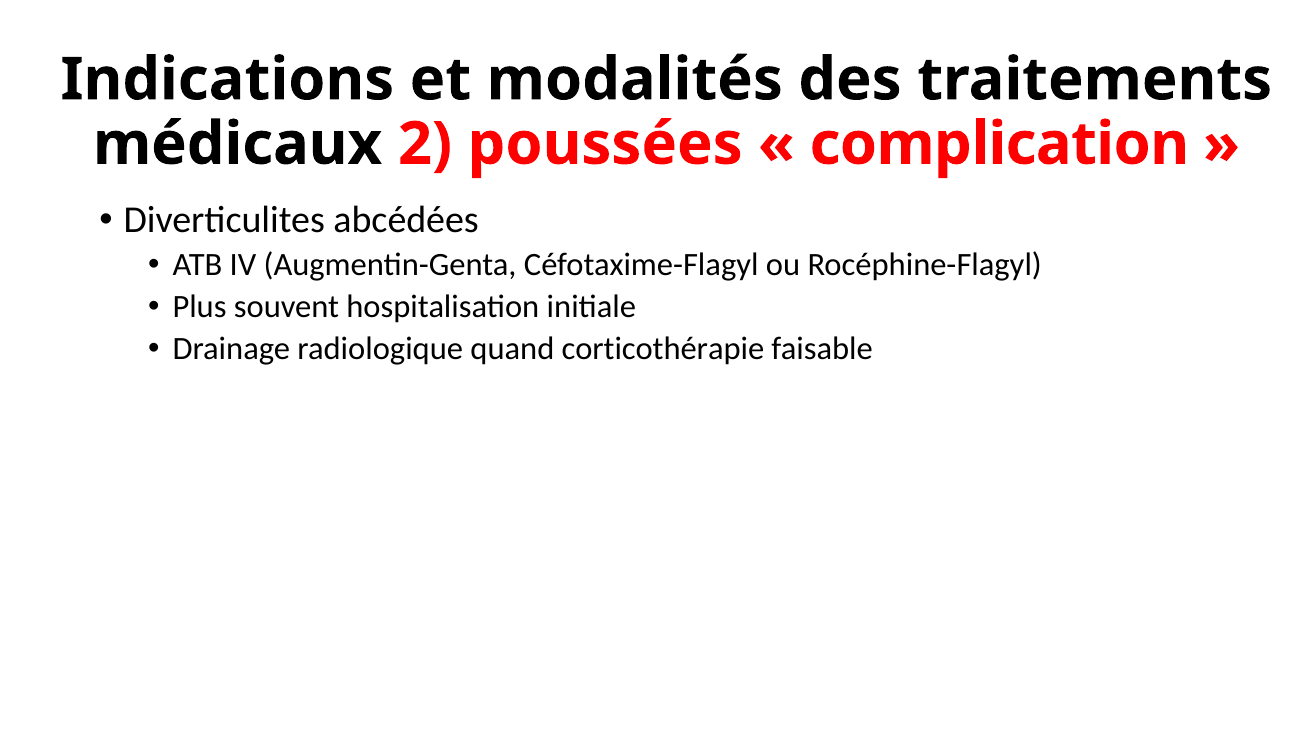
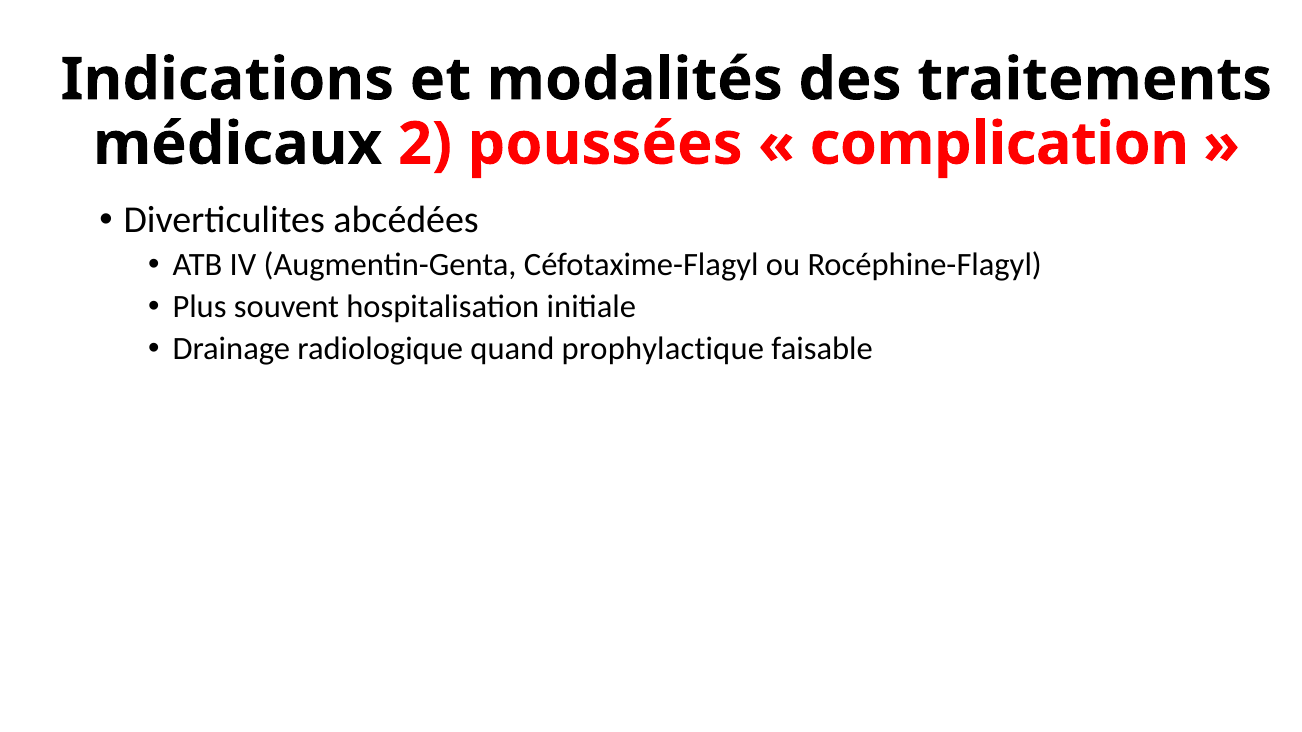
corticothérapie: corticothérapie -> prophylactique
